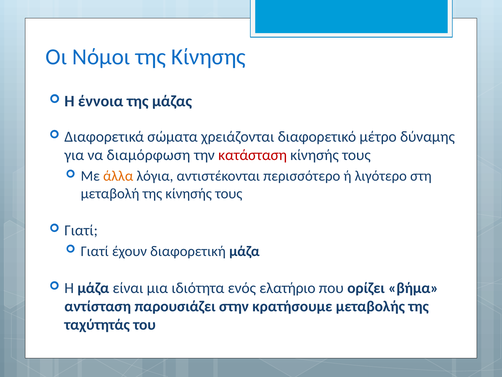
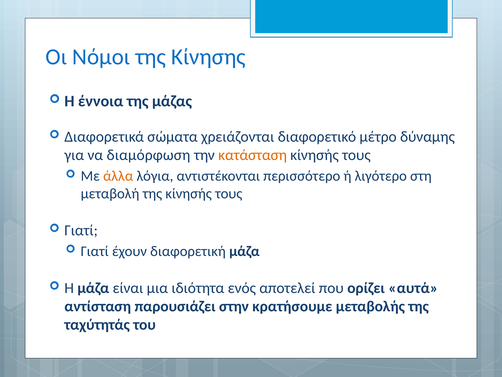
κατάσταση colour: red -> orange
ελατήριο: ελατήριο -> αποτελεί
βήμα: βήμα -> αυτά
